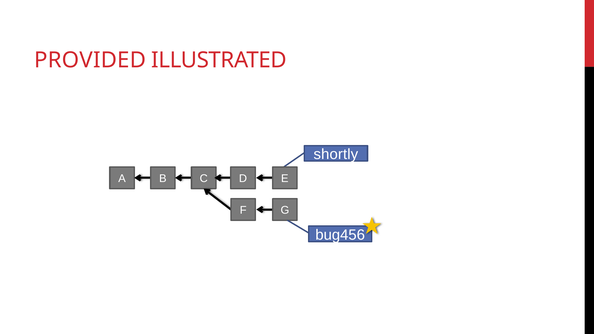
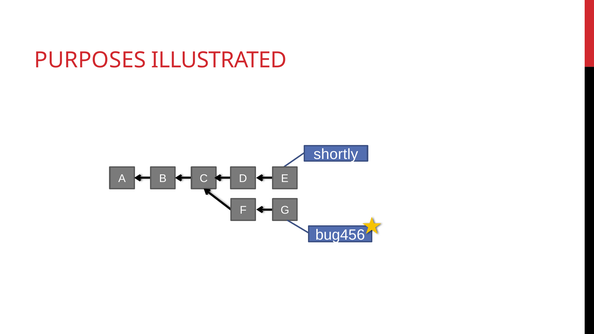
PROVIDED: PROVIDED -> PURPOSES
